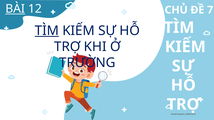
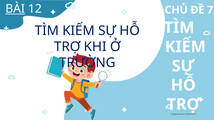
TÌM at (47, 31) underline: present -> none
